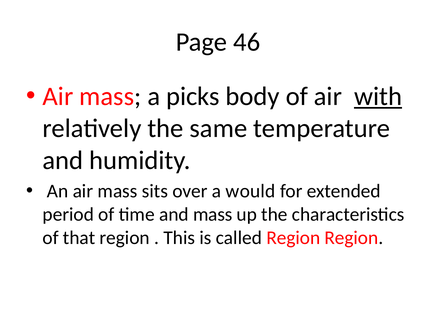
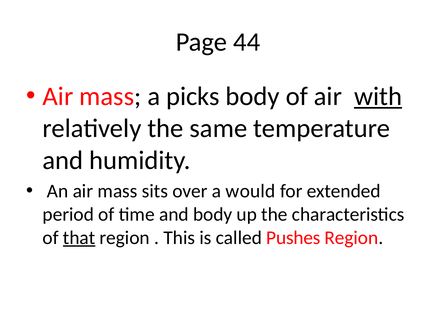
46: 46 -> 44
and mass: mass -> body
that underline: none -> present
called Region: Region -> Pushes
